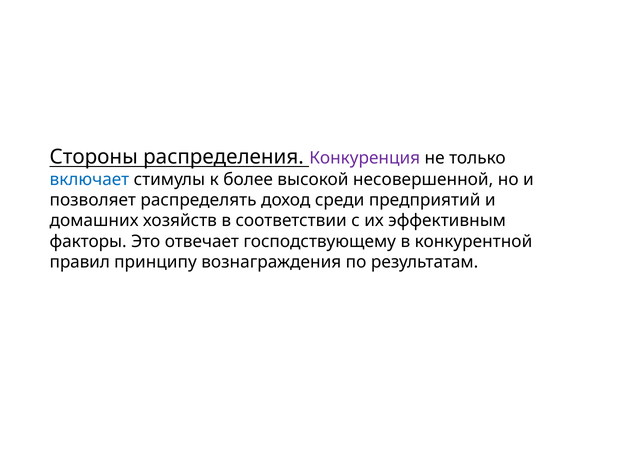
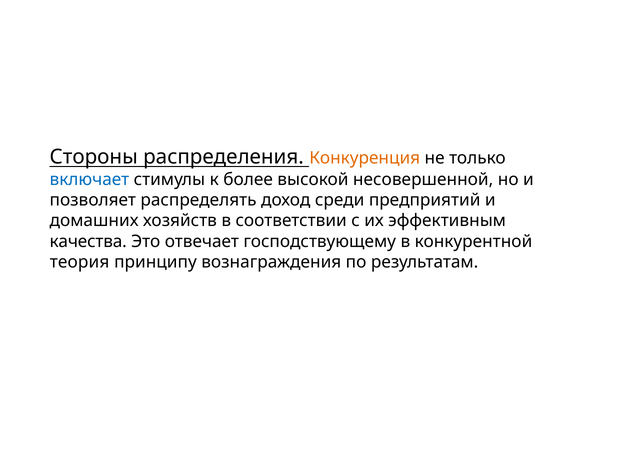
Конкуренция colour: purple -> orange
факторы: факторы -> качества
правил: правил -> теория
